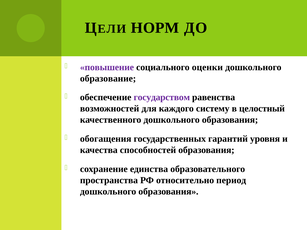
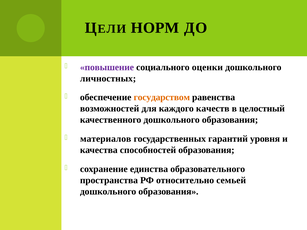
образование: образование -> личностных
государством colour: purple -> orange
систему: систему -> качеств
обогащения: обогащения -> материалов
период: период -> семьей
